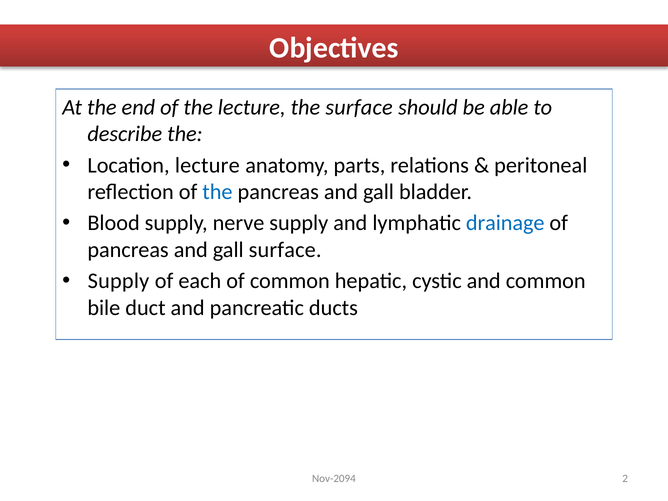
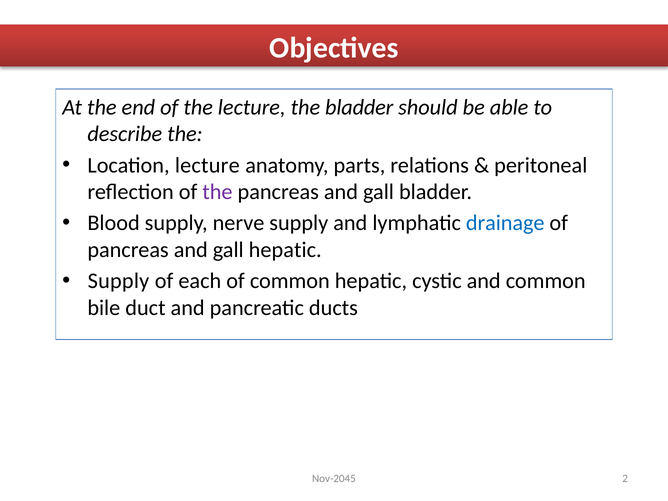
the surface: surface -> bladder
the at (217, 192) colour: blue -> purple
gall surface: surface -> hepatic
Nov-2094: Nov-2094 -> Nov-2045
